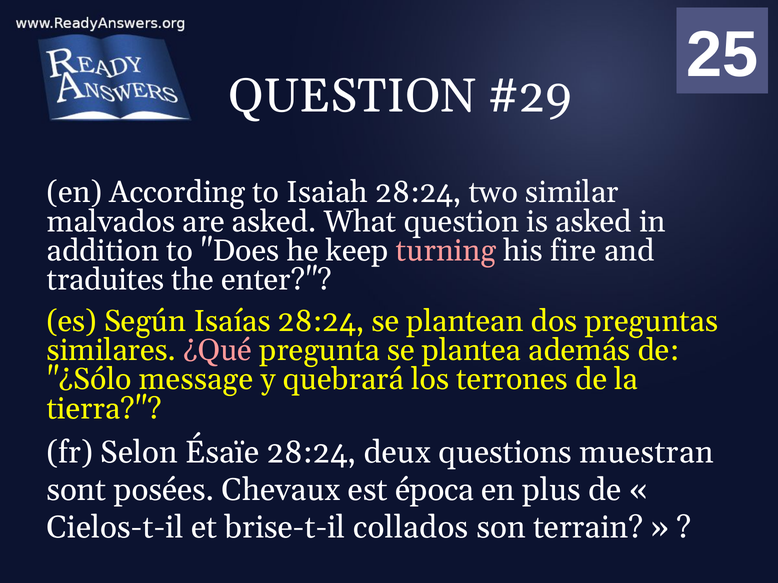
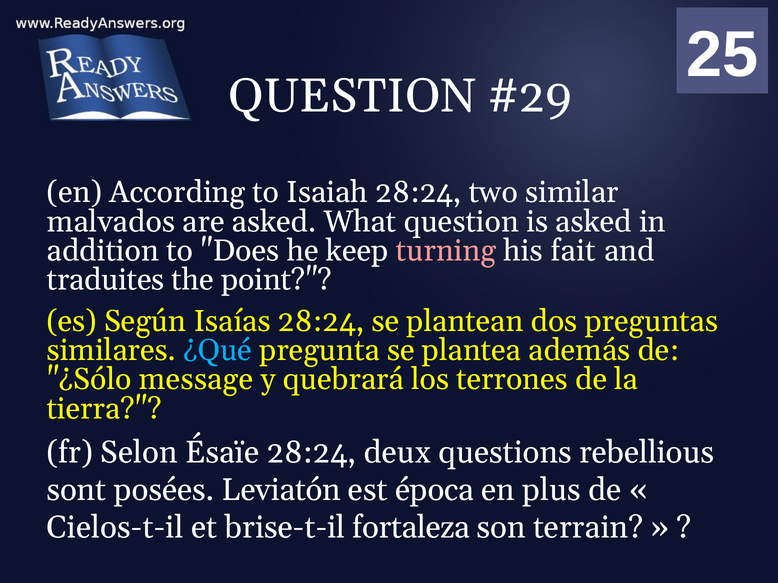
fire: fire -> fait
enter: enter -> point
¿Qué colour: pink -> light blue
muestran: muestran -> rebellious
Chevaux: Chevaux -> Leviatón
collados: collados -> fortaleza
